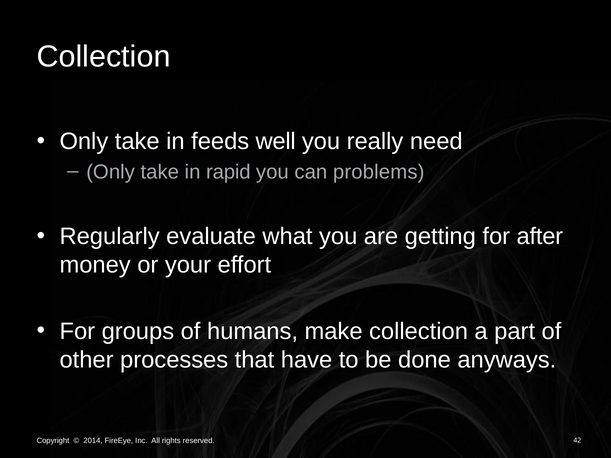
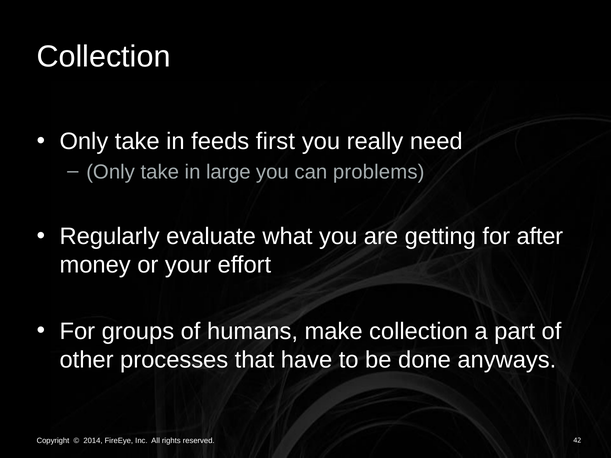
well: well -> first
rapid: rapid -> large
